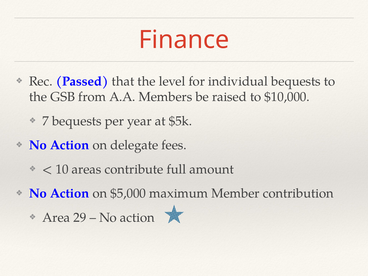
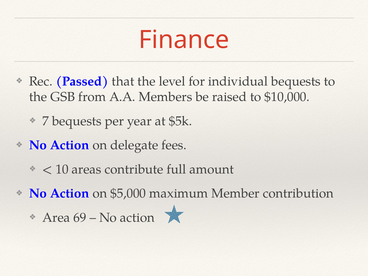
29: 29 -> 69
